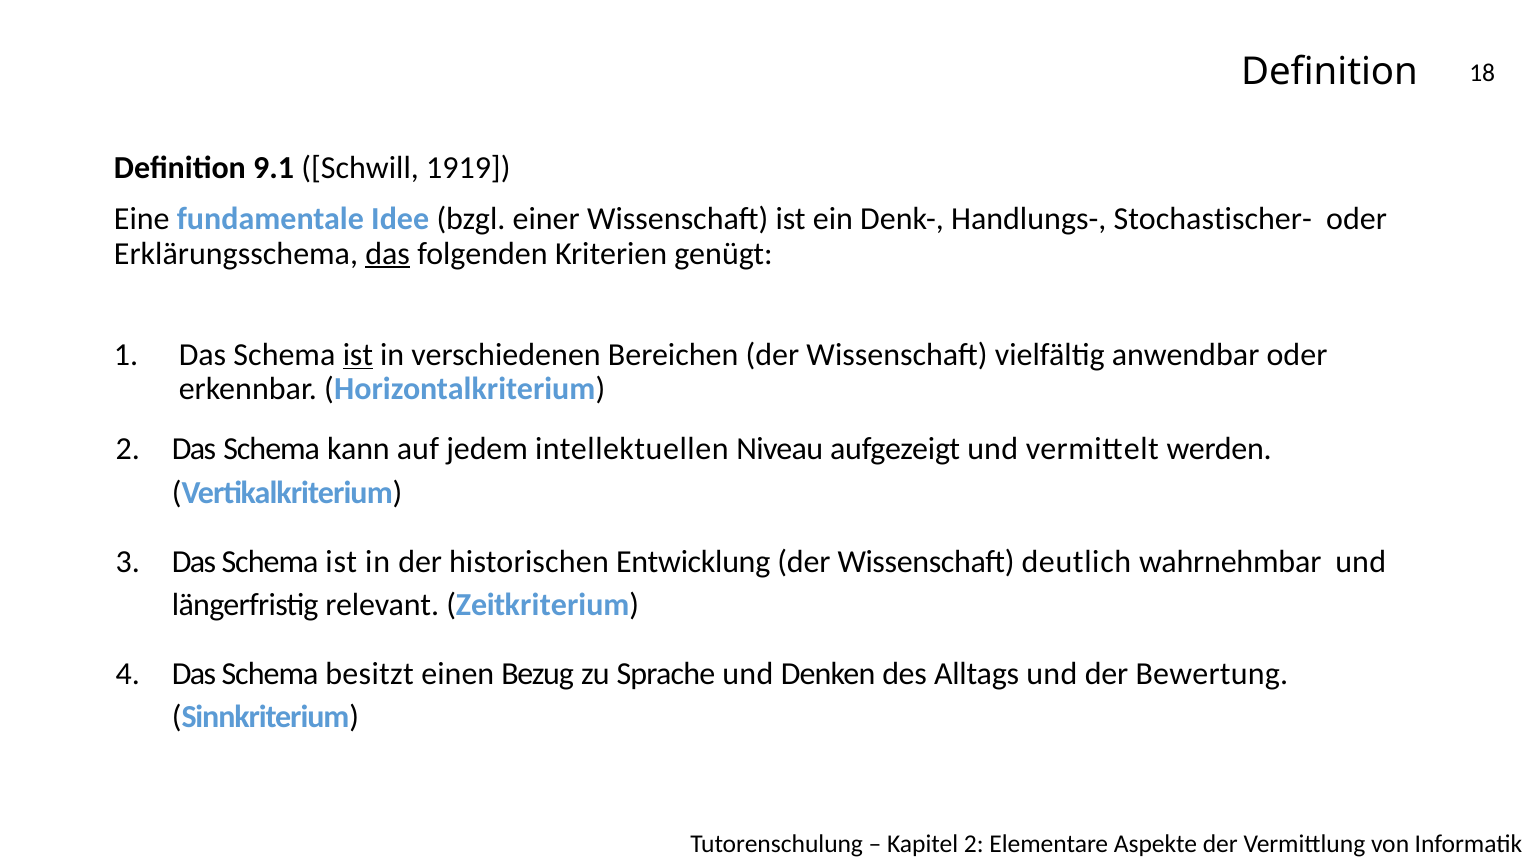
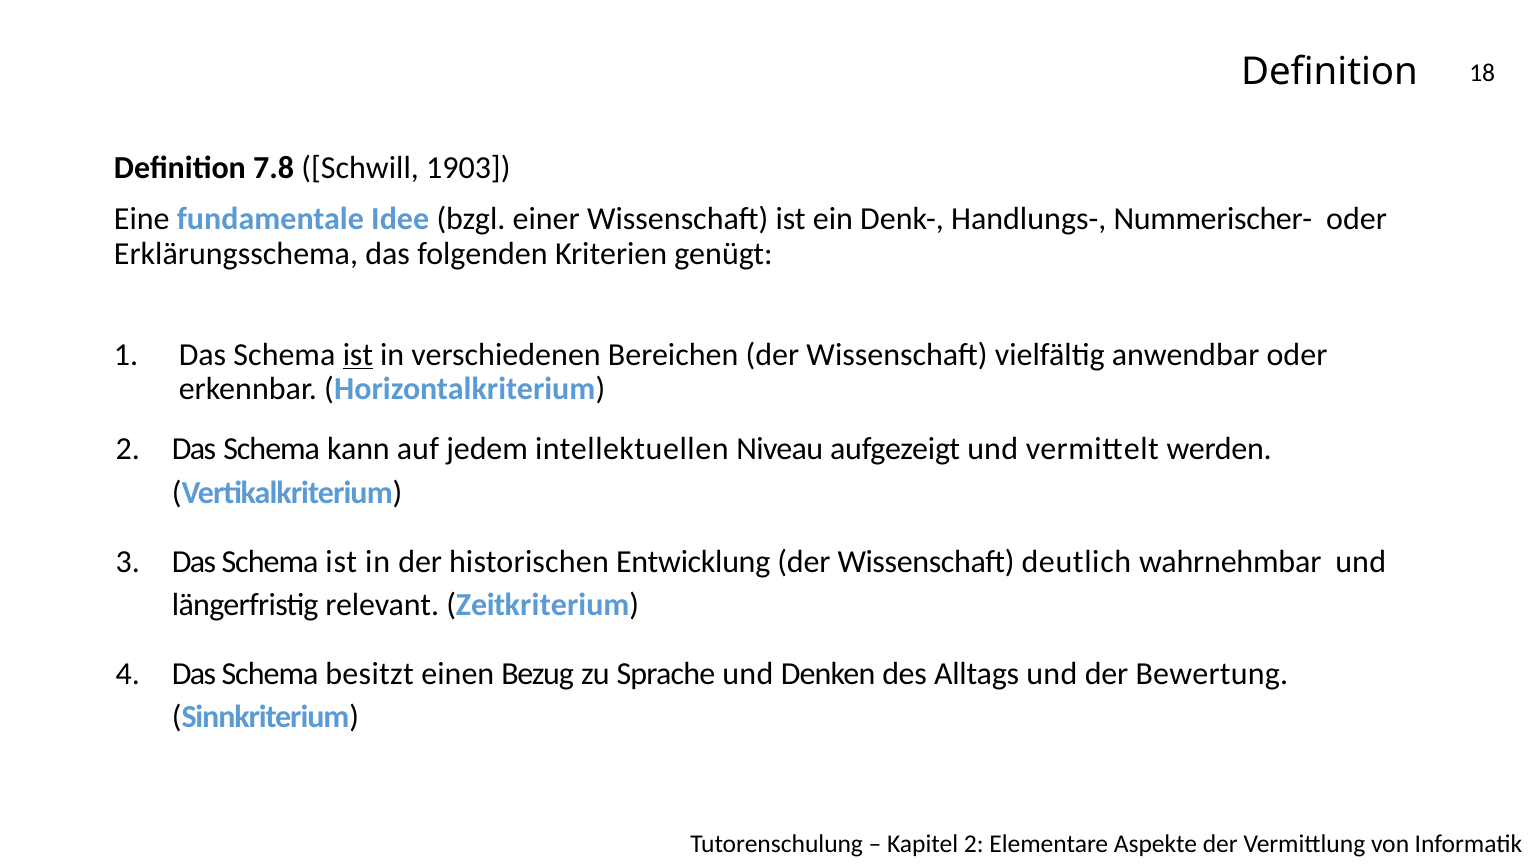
9.1: 9.1 -> 7.8
1919: 1919 -> 1903
Stochastischer-: Stochastischer- -> Nummerischer-
das at (388, 253) underline: present -> none
